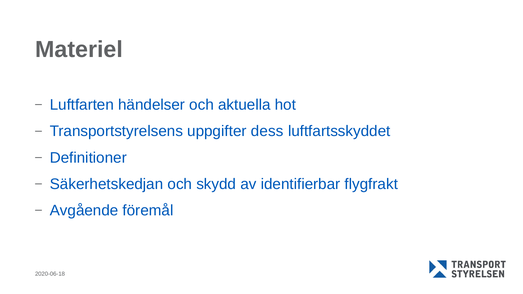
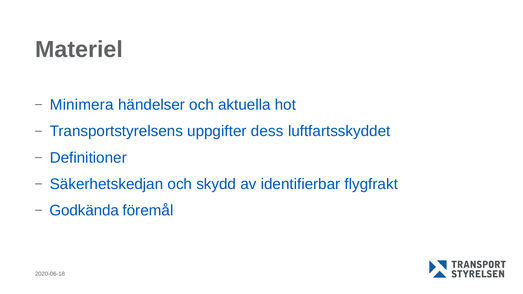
Luftfarten: Luftfarten -> Minimera
Avgående: Avgående -> Godkända
